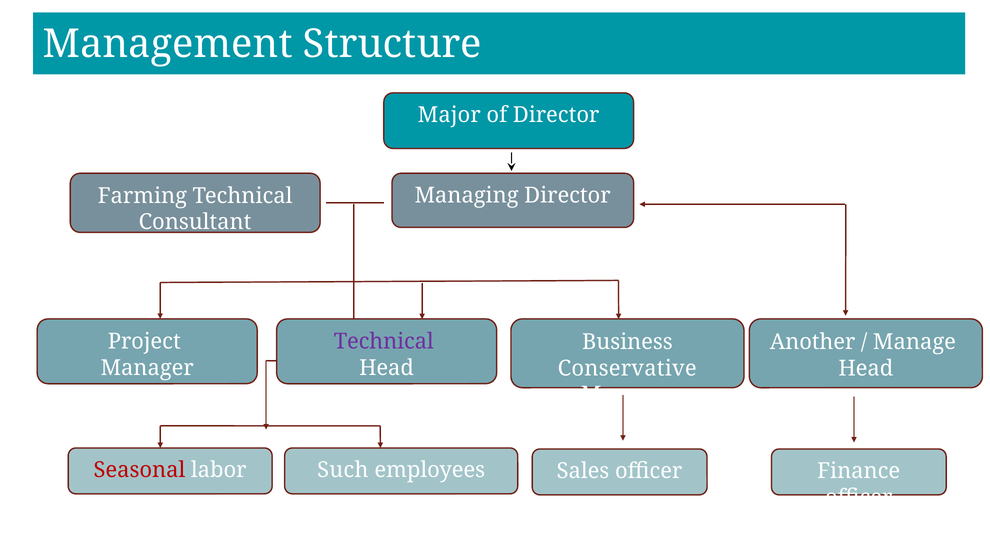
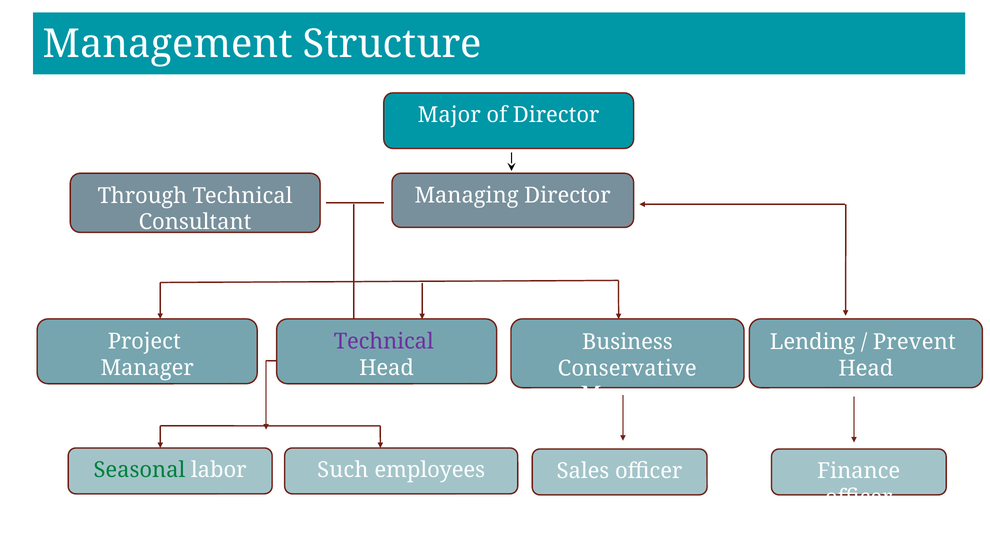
Farming: Farming -> Through
Another: Another -> Lending
Manage: Manage -> Prevent
Seasonal colour: red -> green
